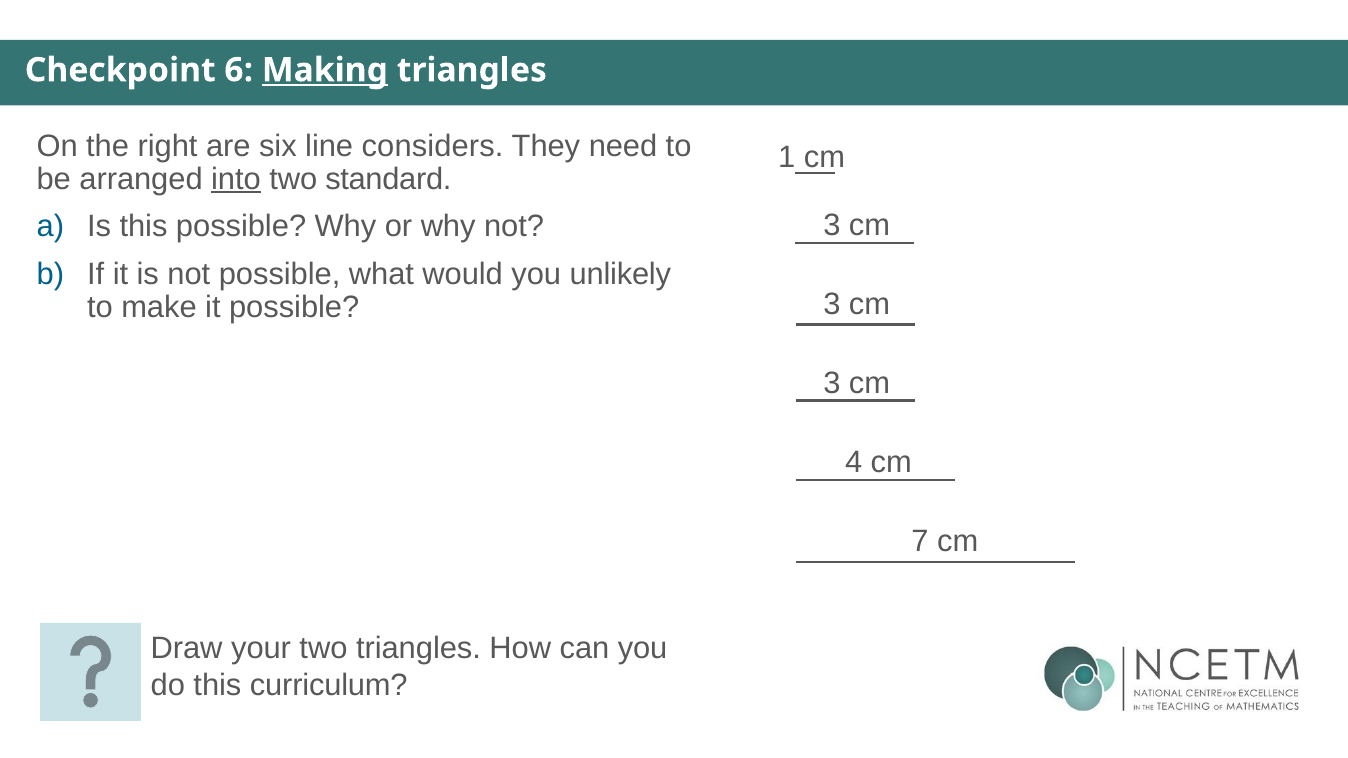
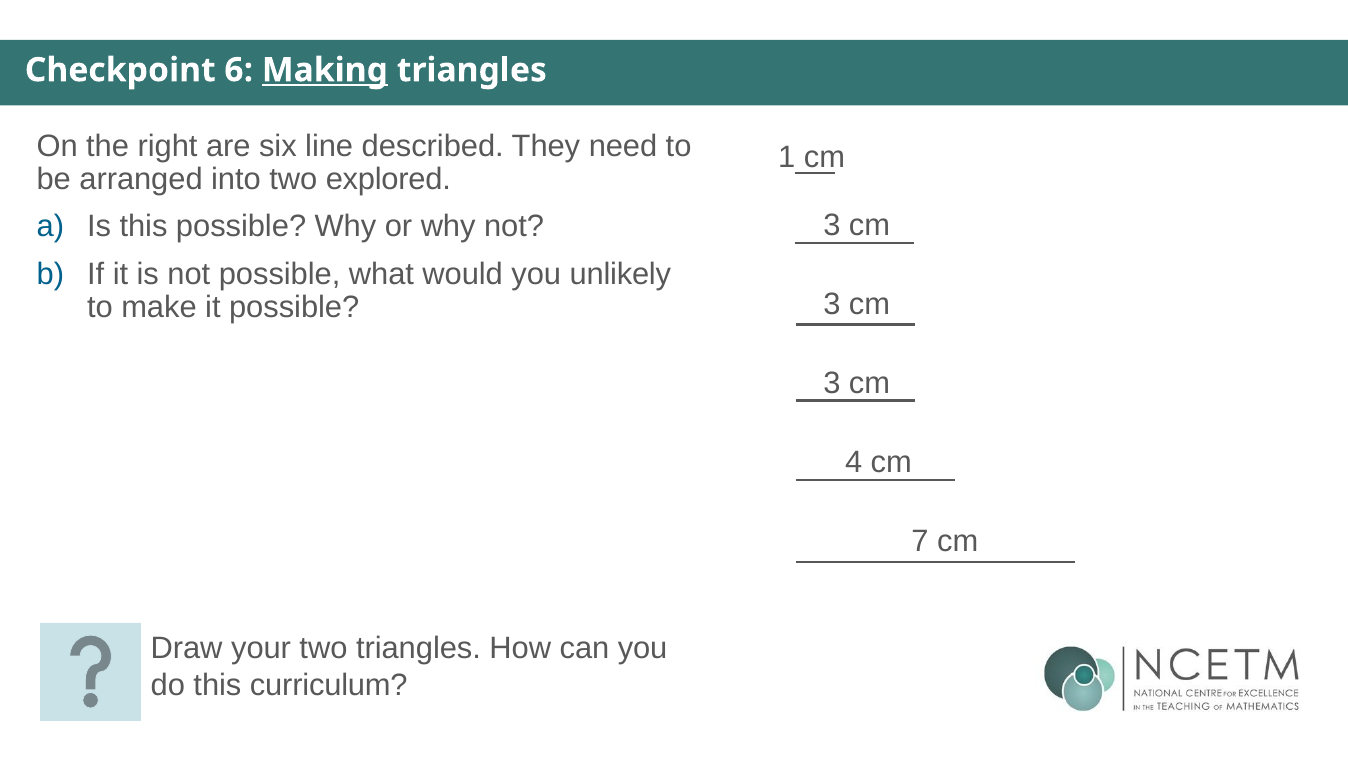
considers: considers -> described
into underline: present -> none
standard: standard -> explored
